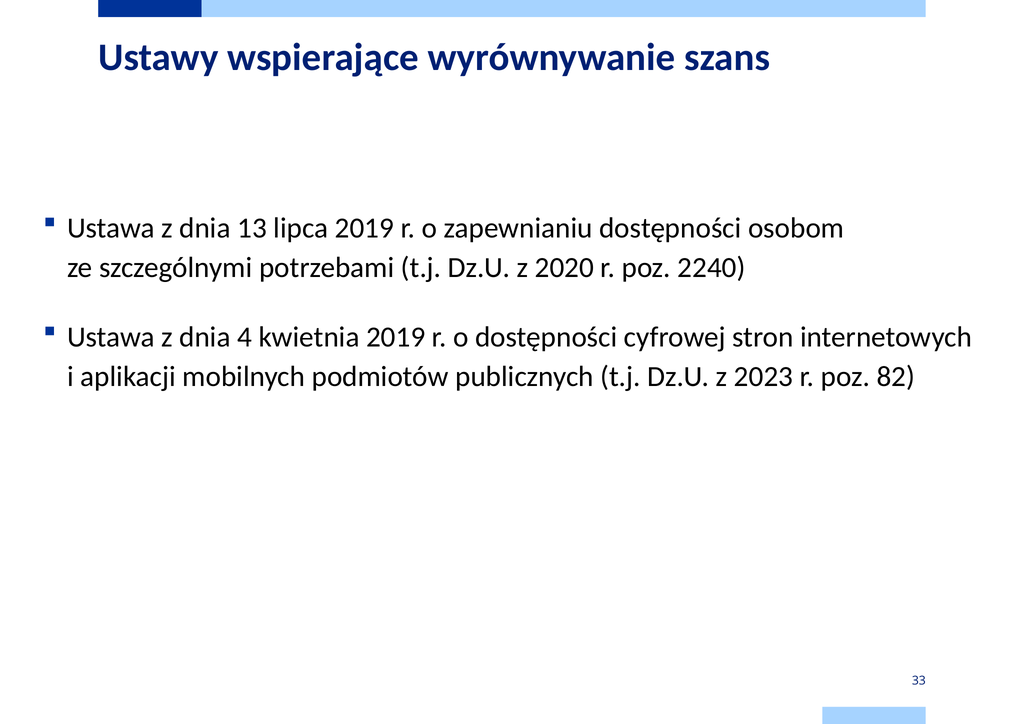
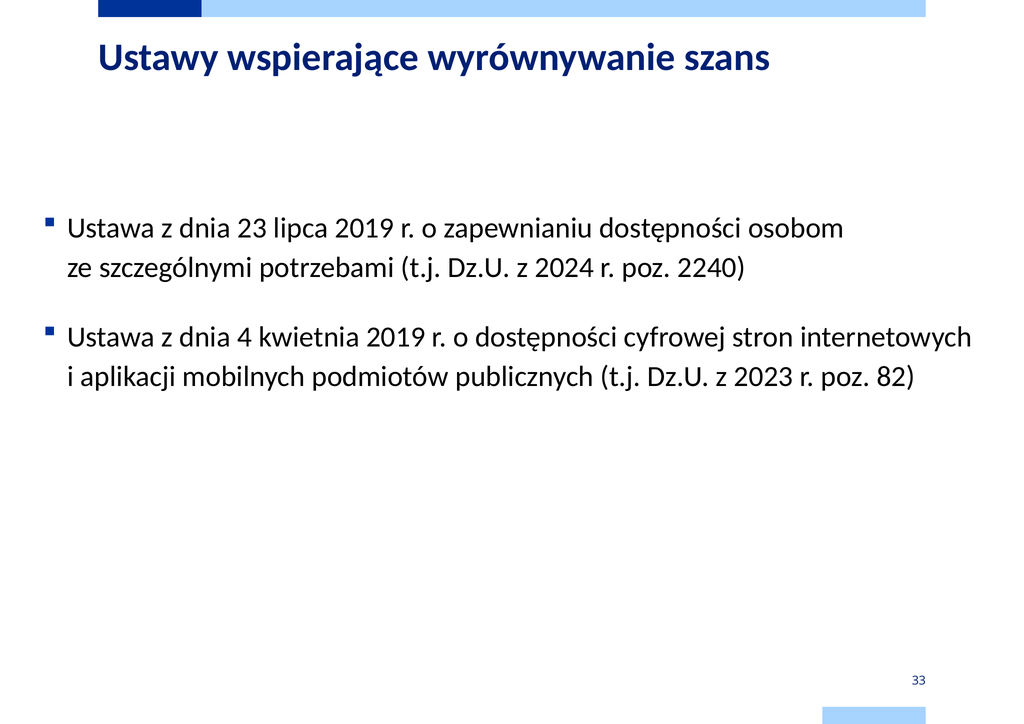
13: 13 -> 23
2020: 2020 -> 2024
